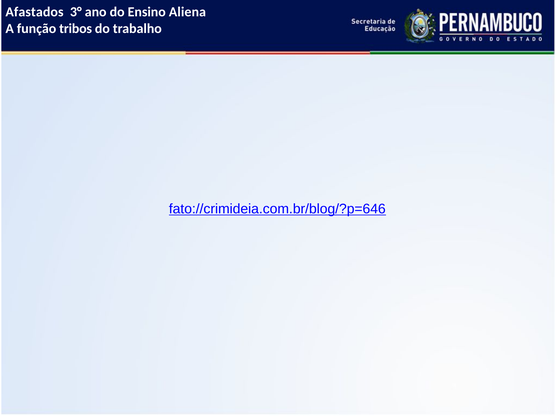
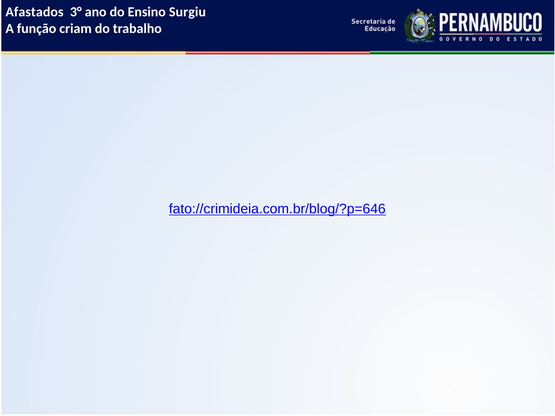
Aliena: Aliena -> Surgiu
tribos: tribos -> criam
